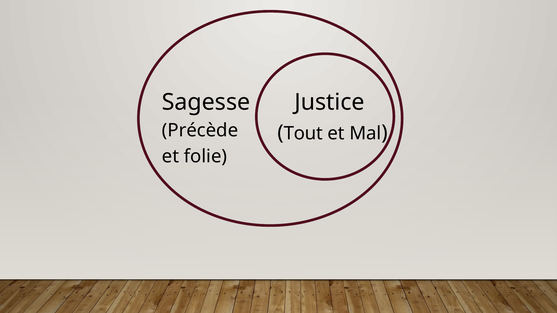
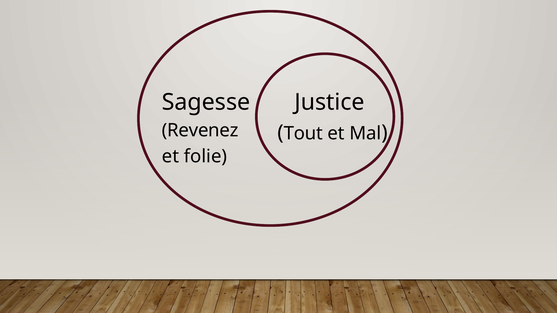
Précède: Précède -> Revenez
